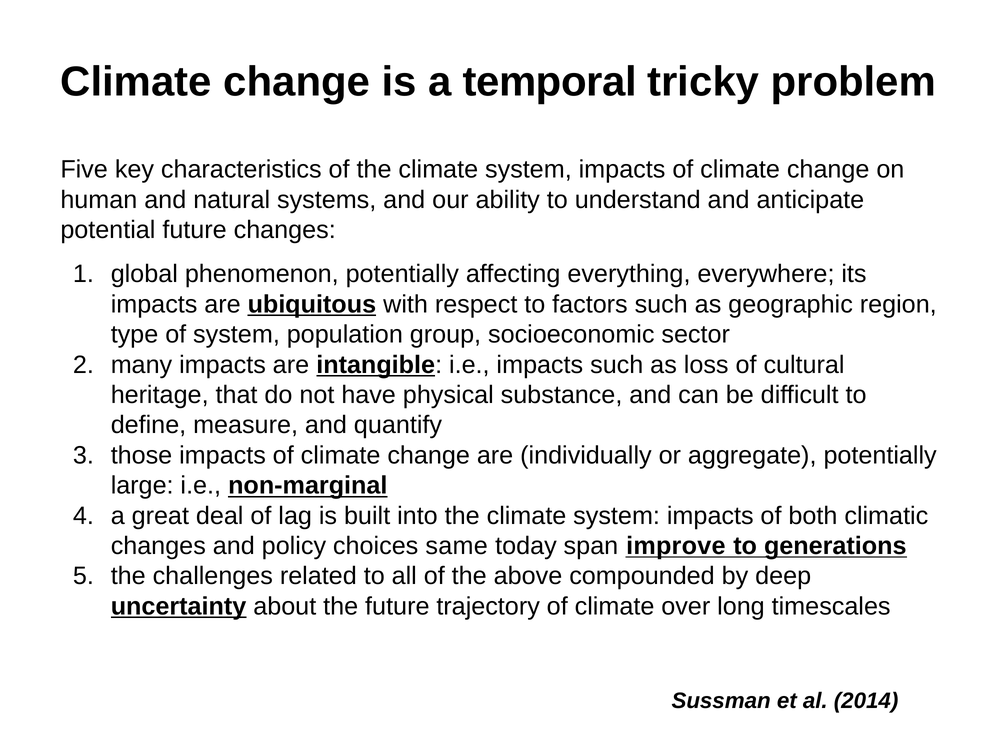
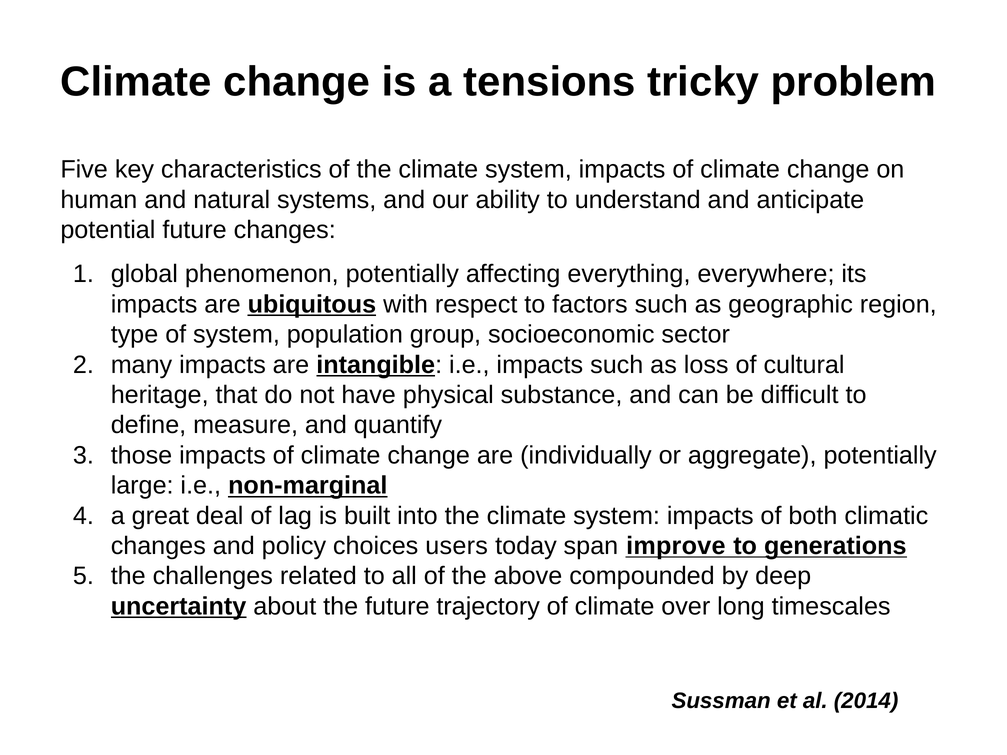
temporal: temporal -> tensions
same: same -> users
